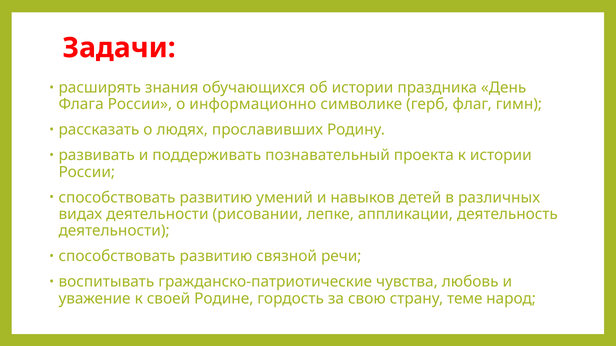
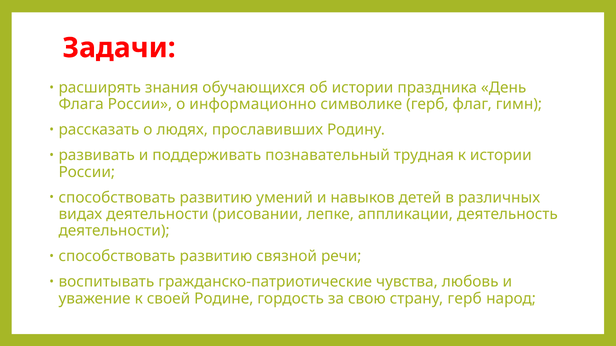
проекта: проекта -> трудная
страну теме: теме -> герб
